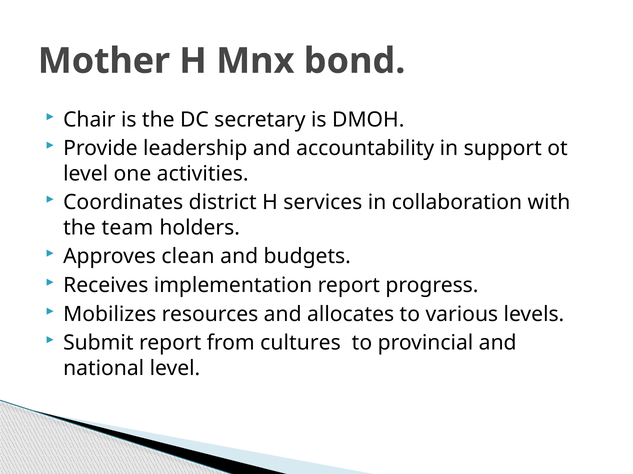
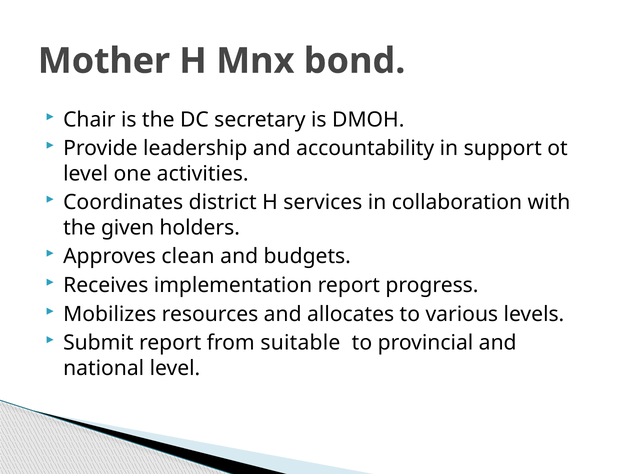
team: team -> given
cultures: cultures -> suitable
